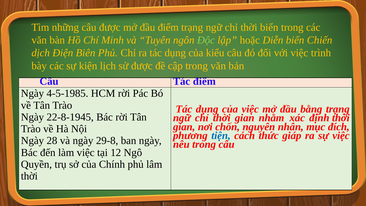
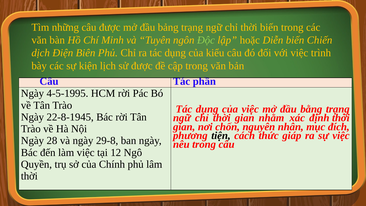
đầu điểm: điểm -> bảng
Tác điểm: điểm -> phần
4-5-1985: 4-5-1985 -> 4-5-1995
tiện colour: blue -> black
